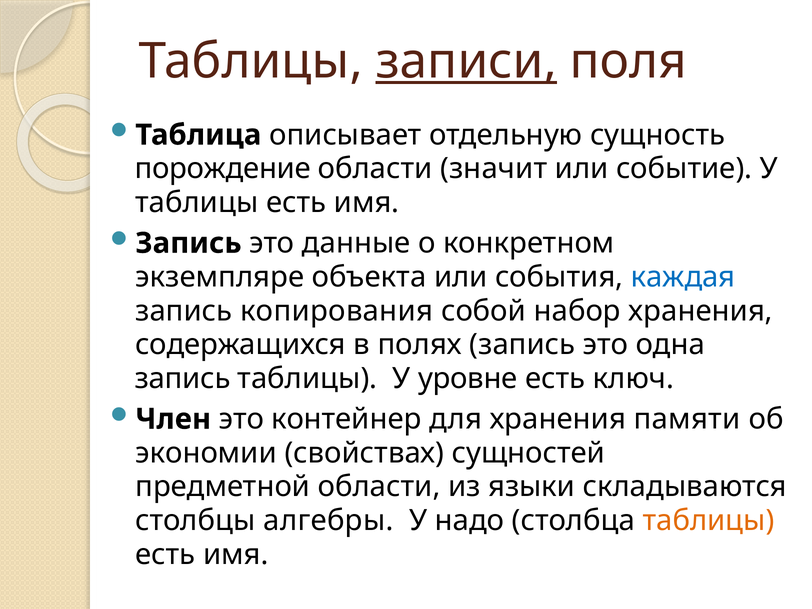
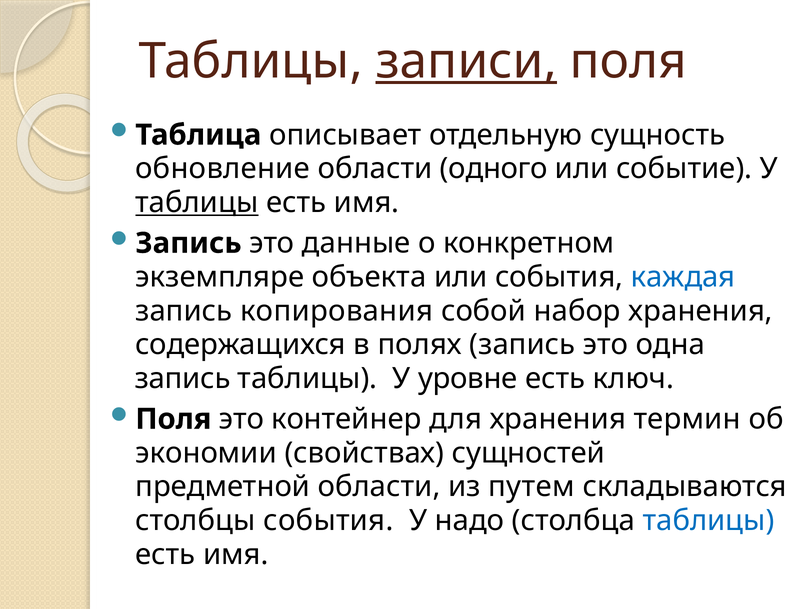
порождение: порождение -> обновление
значит: значит -> одного
таблицы at (197, 203) underline: none -> present
Член at (173, 419): Член -> Поля
памяти: памяти -> термин
языки: языки -> путем
столбцы алгебры: алгебры -> события
таблицы at (709, 521) colour: orange -> blue
